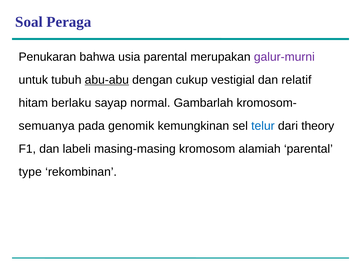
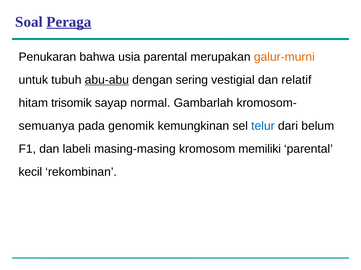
Peraga underline: none -> present
galur-murni colour: purple -> orange
cukup: cukup -> sering
berlaku: berlaku -> trisomik
theory: theory -> belum
alamiah: alamiah -> memiliki
type: type -> kecil
